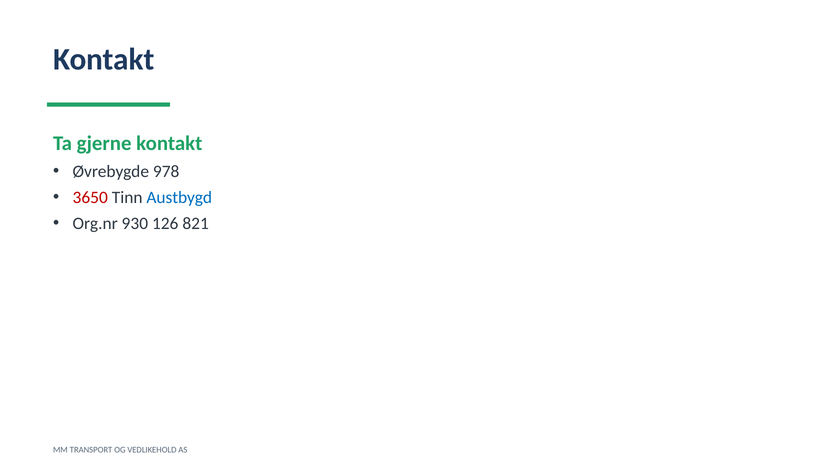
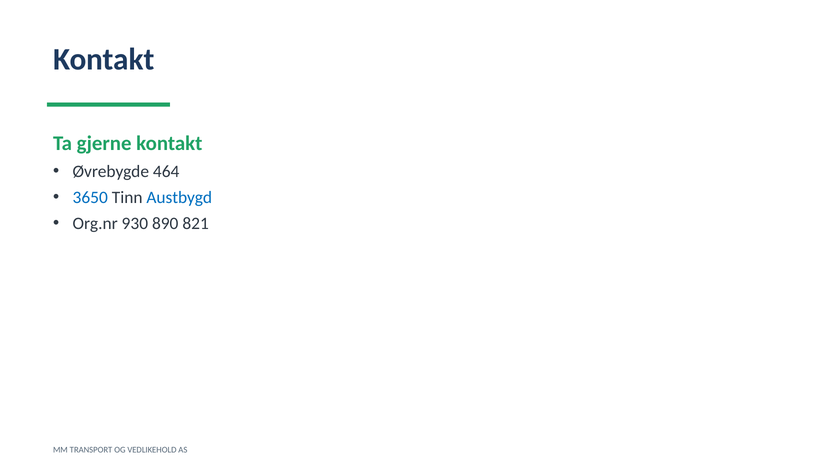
978: 978 -> 464
3650 colour: red -> blue
126: 126 -> 890
